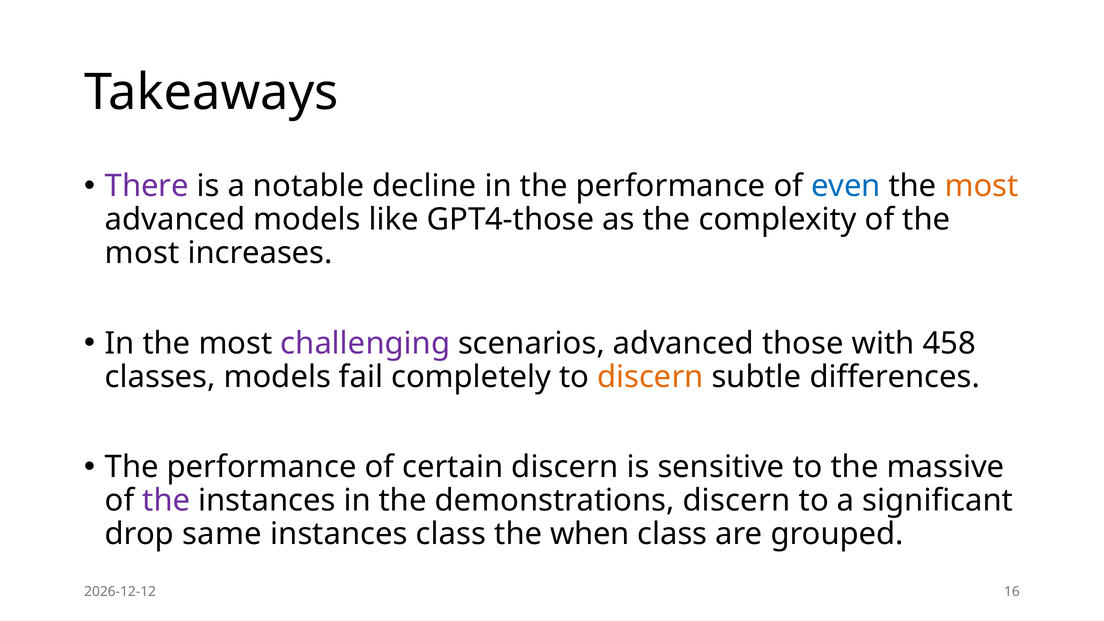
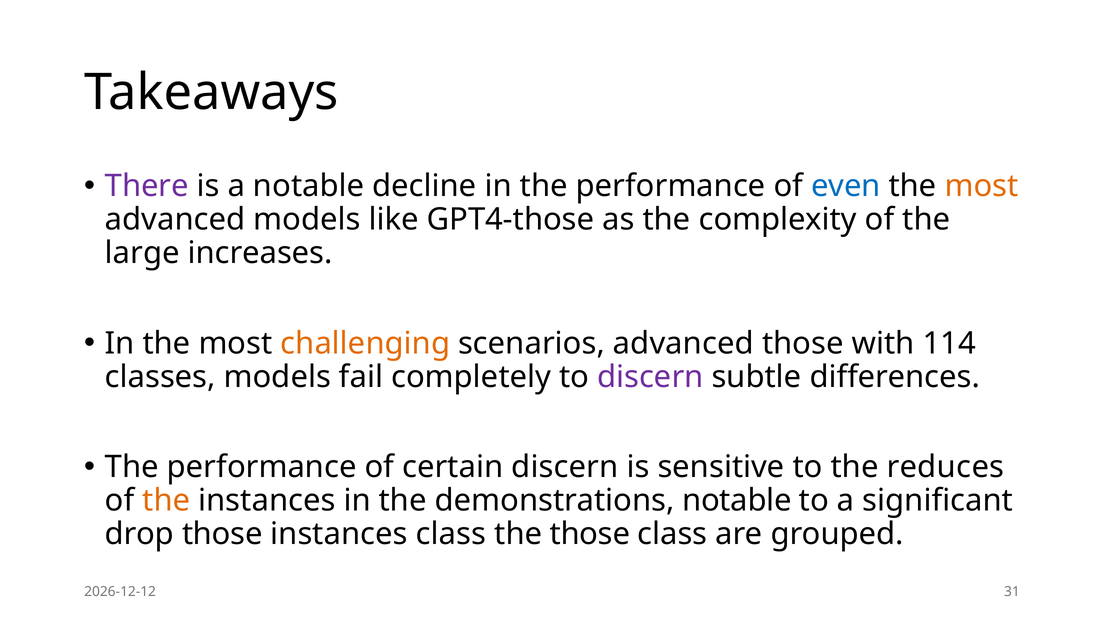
most at (142, 253): most -> large
challenging colour: purple -> orange
458: 458 -> 114
discern at (650, 377) colour: orange -> purple
massive: massive -> reduces
the at (166, 501) colour: purple -> orange
demonstrations discern: discern -> notable
drop same: same -> those
the when: when -> those
16: 16 -> 31
